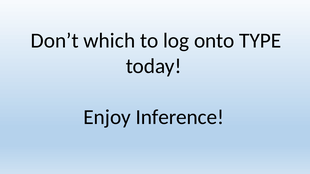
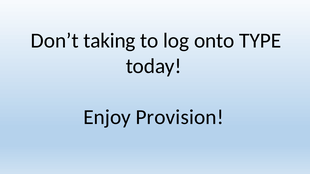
which: which -> taking
Inference: Inference -> Provision
